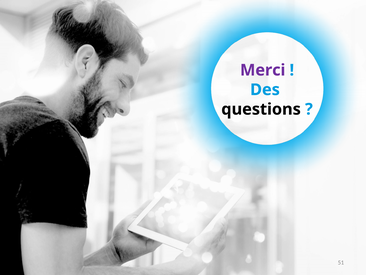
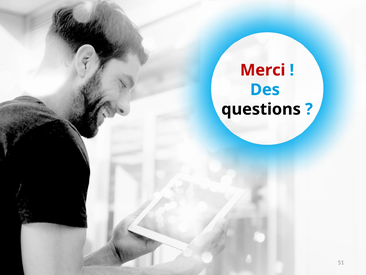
Merci colour: purple -> red
